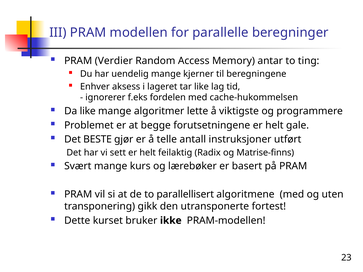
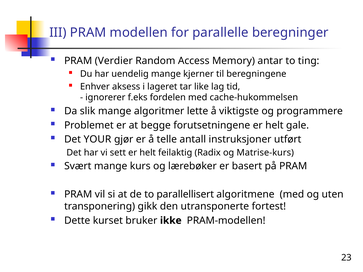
Da like: like -> slik
BESTE: BESTE -> YOUR
Matrise-finns: Matrise-finns -> Matrise-kurs
